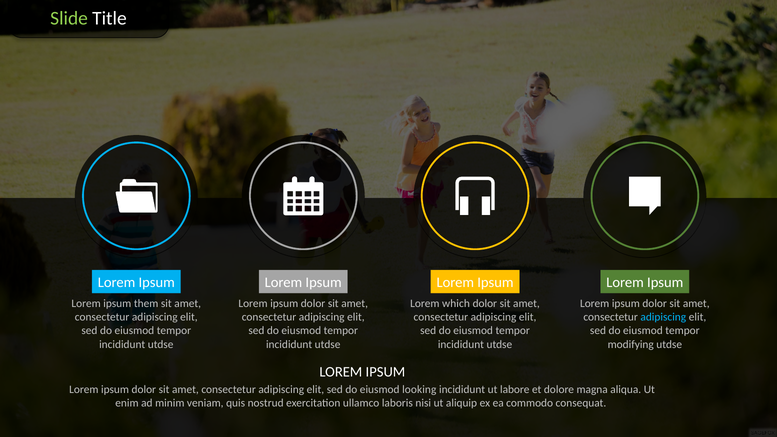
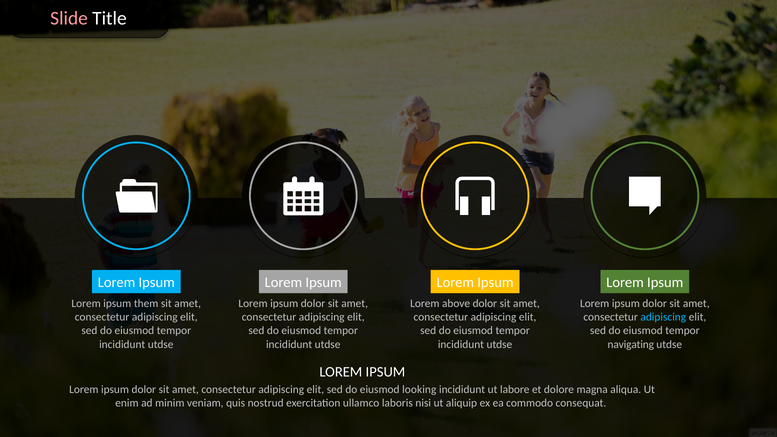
Slide colour: light green -> pink
which: which -> above
modifying: modifying -> navigating
